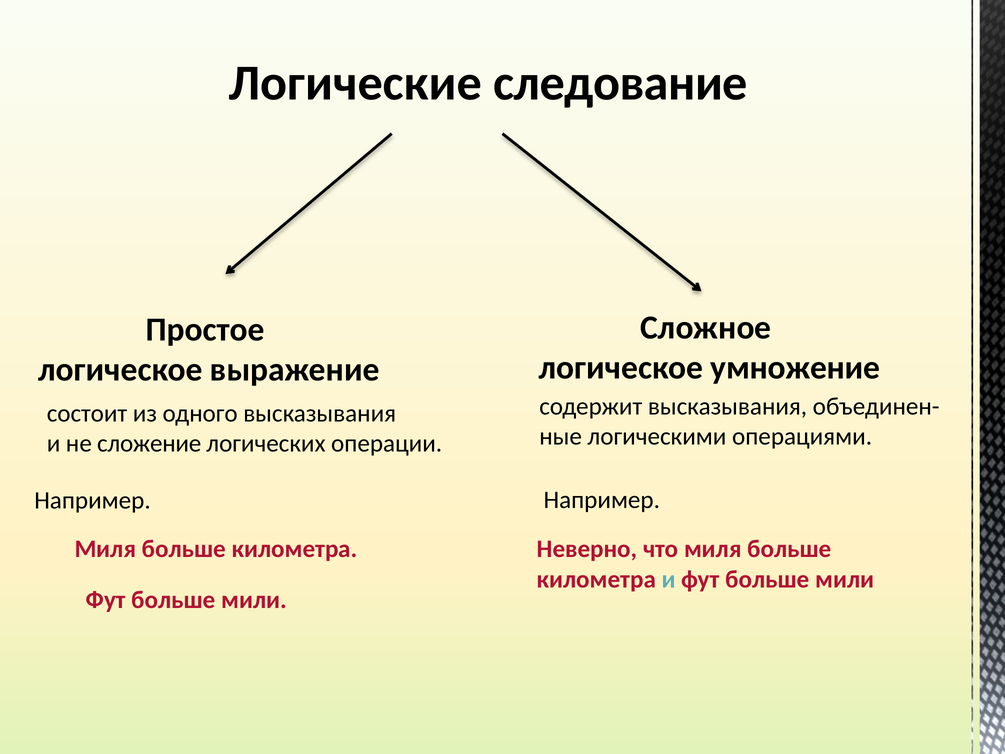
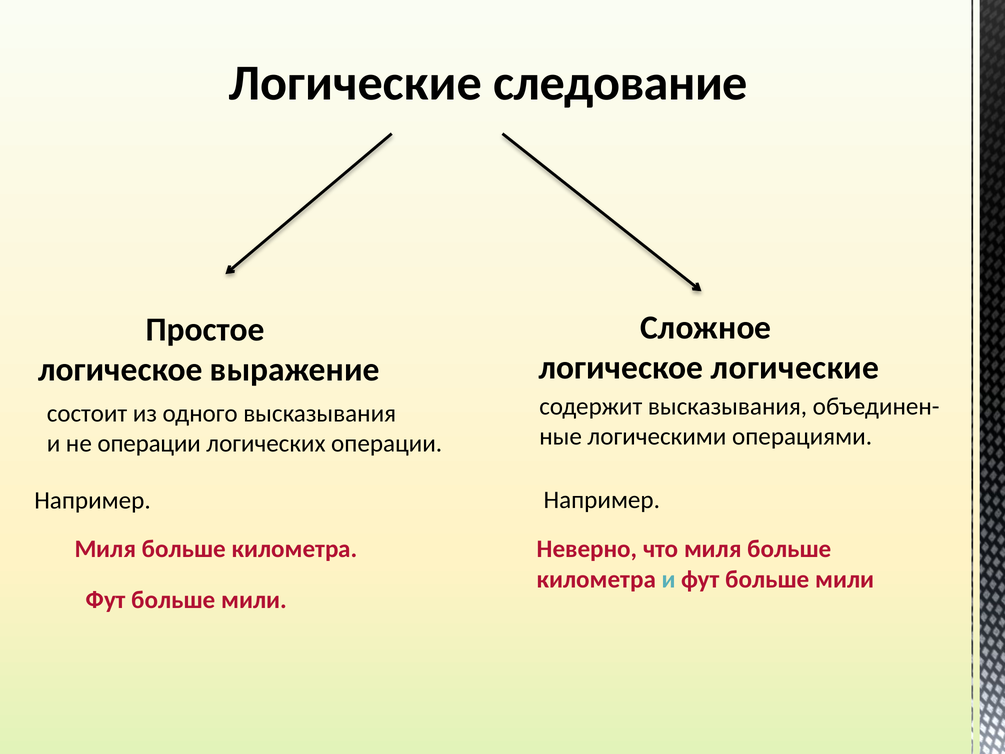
логическое умножение: умножение -> логические
не сложение: сложение -> операции
